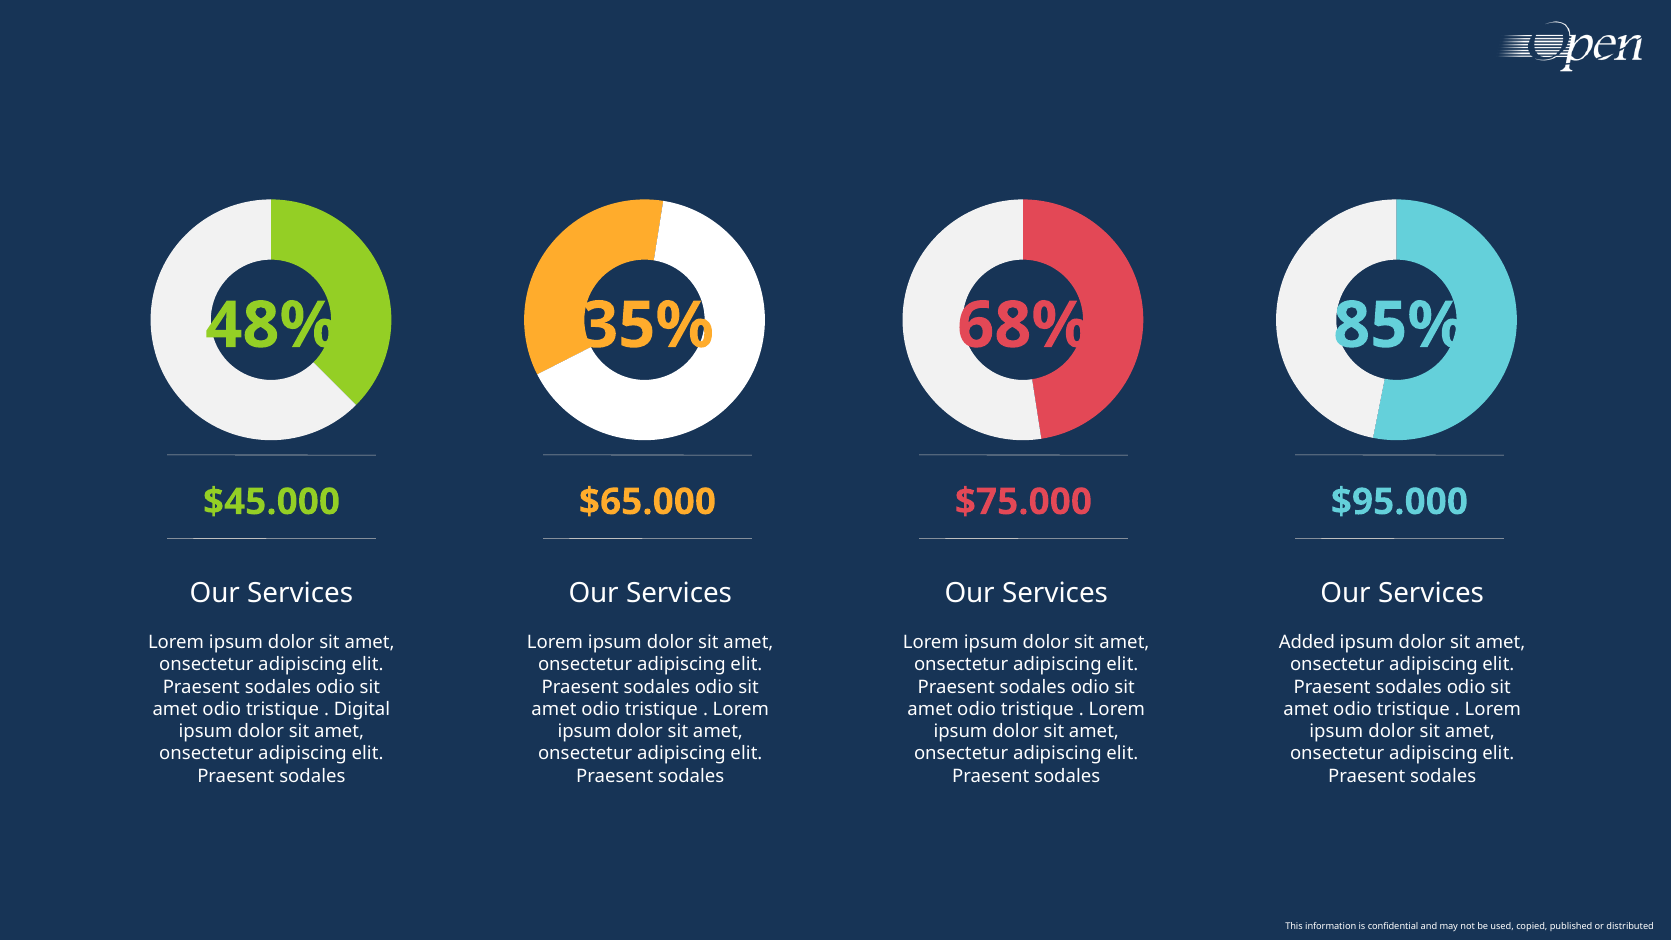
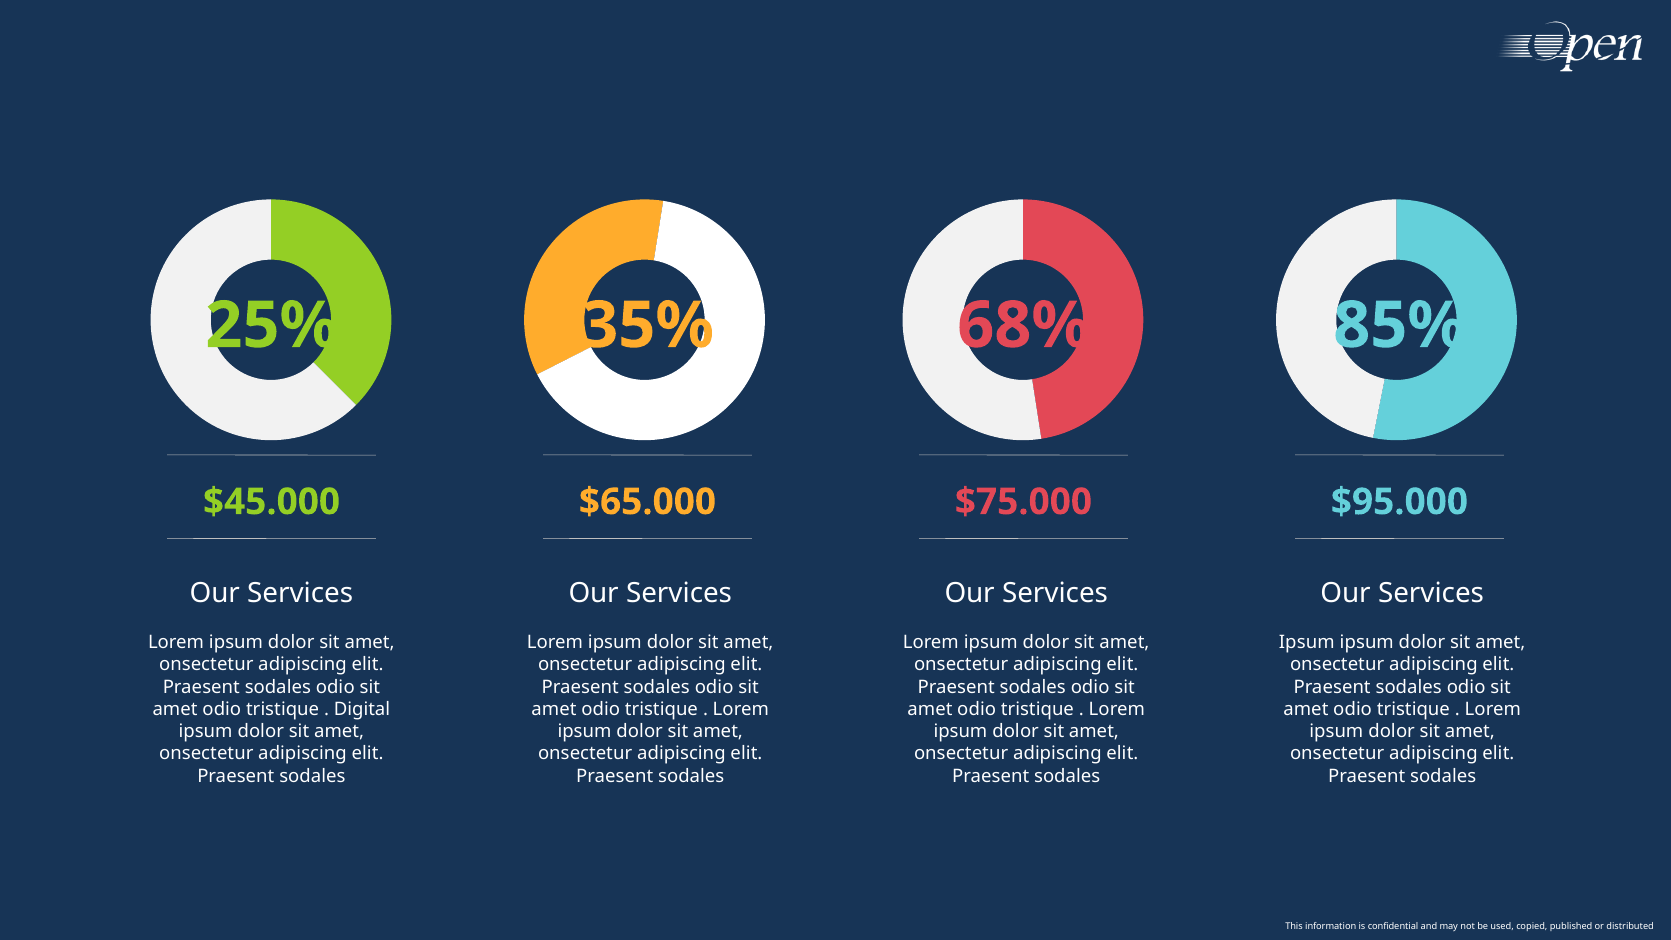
48%: 48% -> 25%
Added at (1307, 643): Added -> Ipsum
